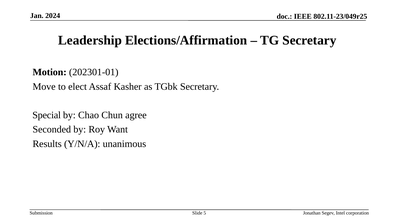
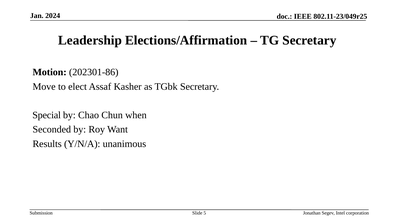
202301-01: 202301-01 -> 202301-86
agree: agree -> when
